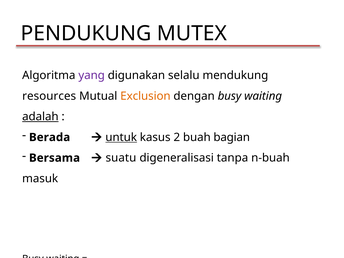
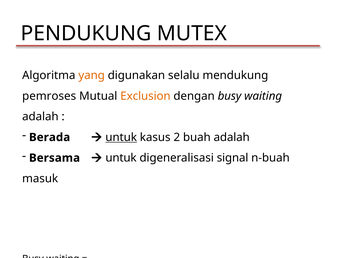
yang colour: purple -> orange
resources: resources -> pemroses
adalah at (40, 117) underline: present -> none
buah bagian: bagian -> adalah
suatu at (121, 158): suatu -> untuk
digeneralisasi tanpa: tanpa -> signal
